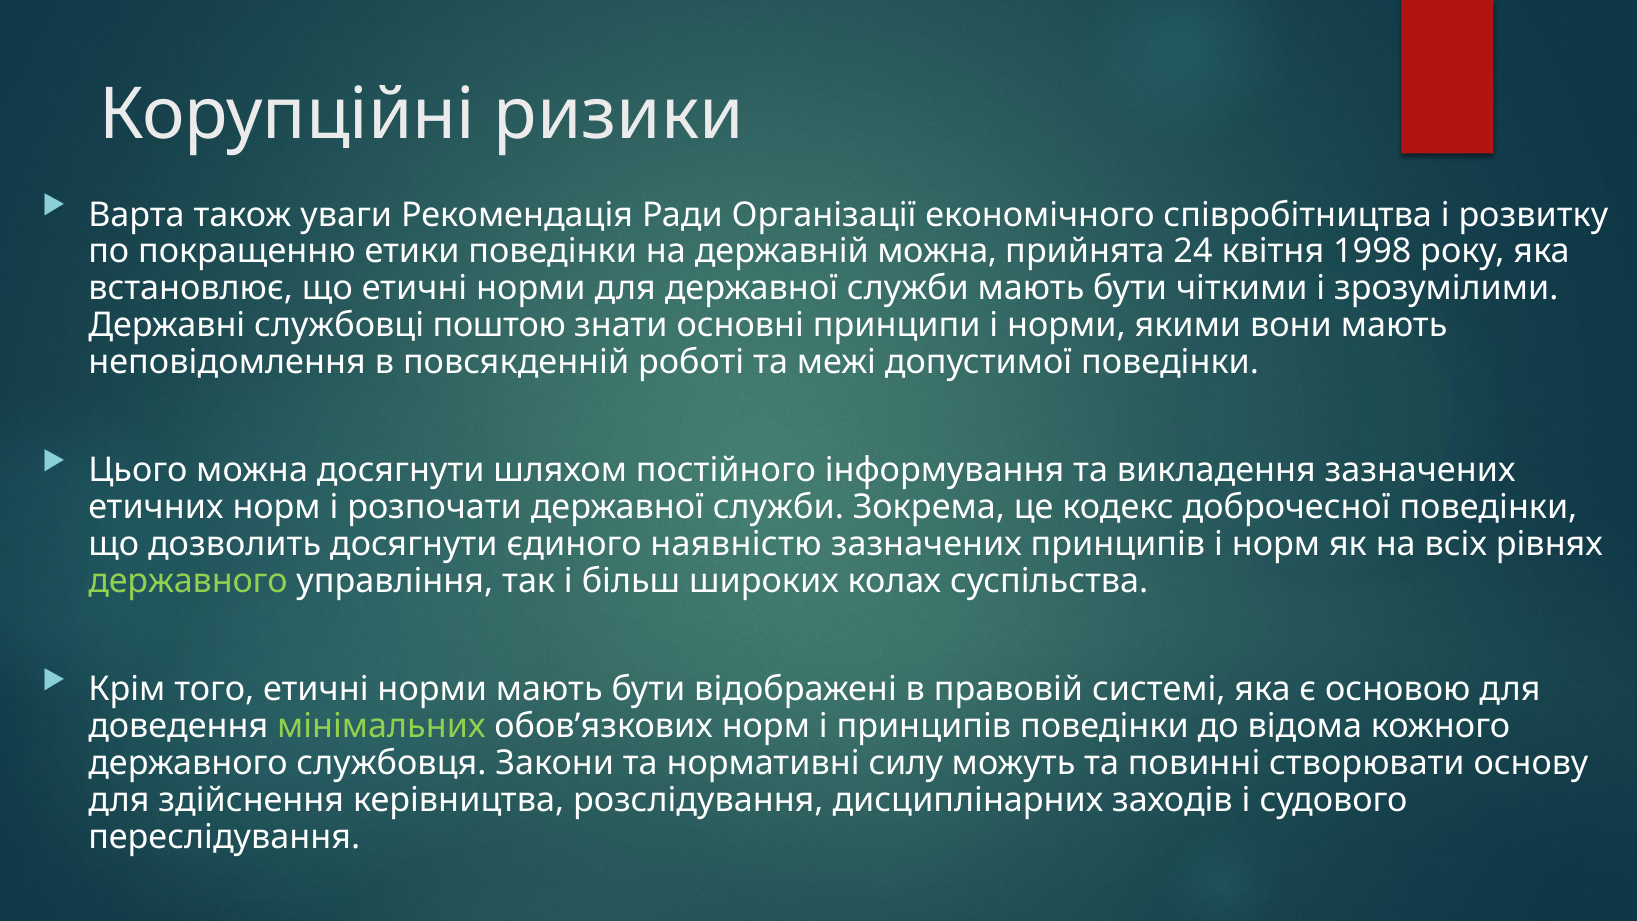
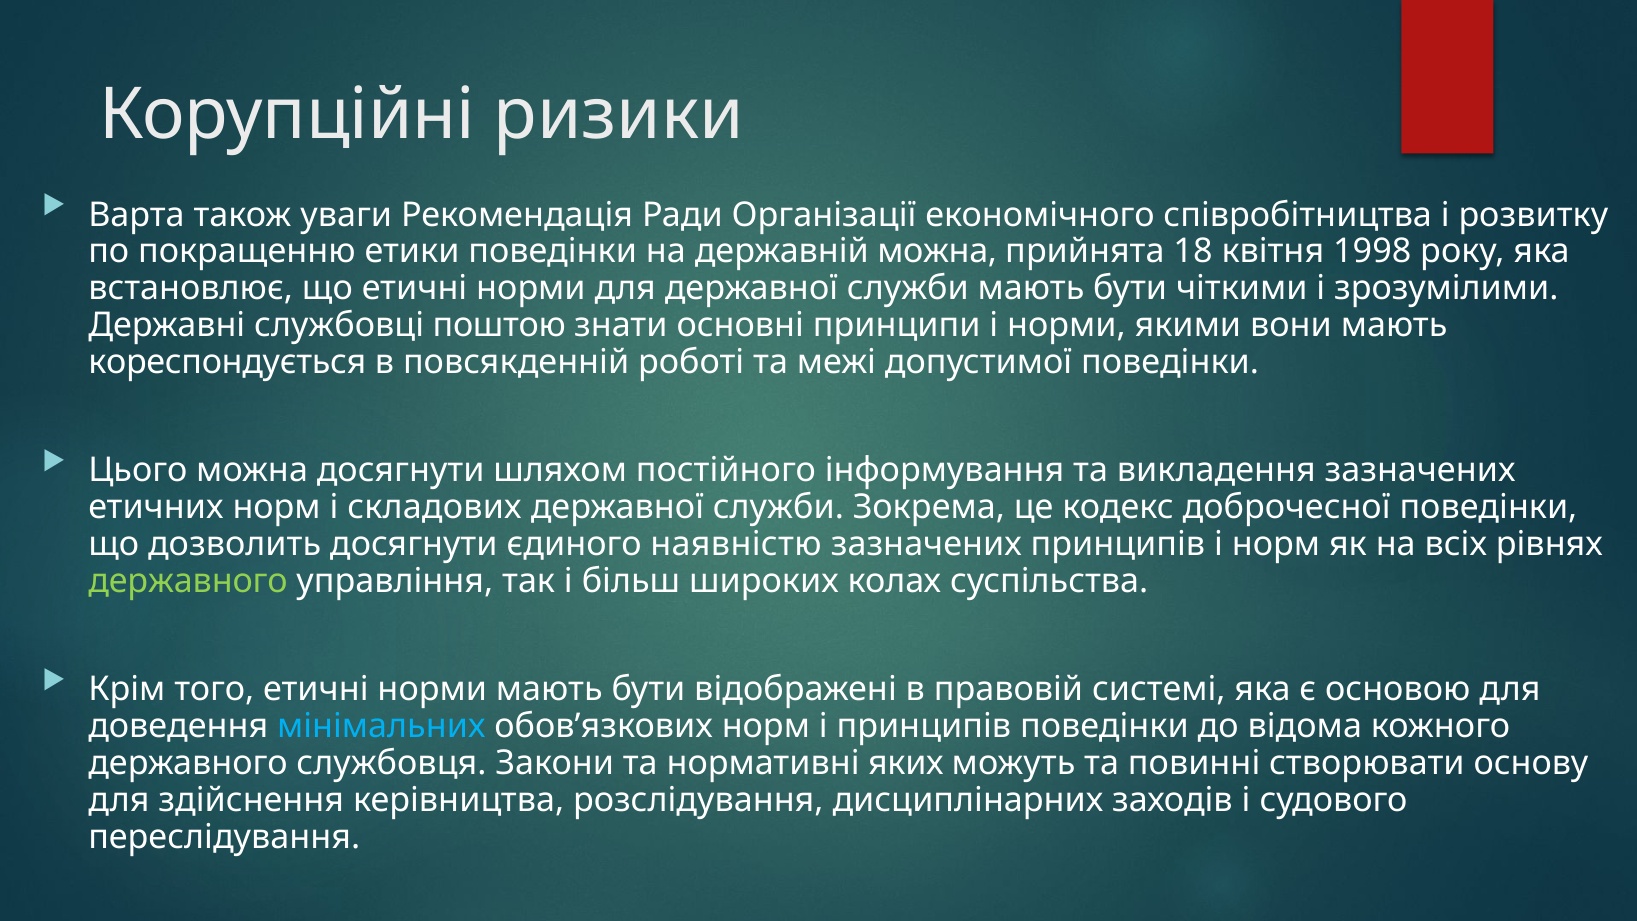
24: 24 -> 18
неповідомлення: неповідомлення -> кореспондується
розпочати: розпочати -> складових
мінімальних colour: light green -> light blue
силу: силу -> яких
